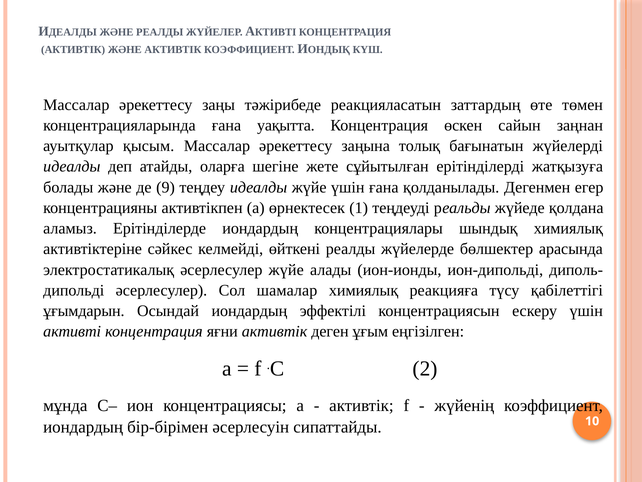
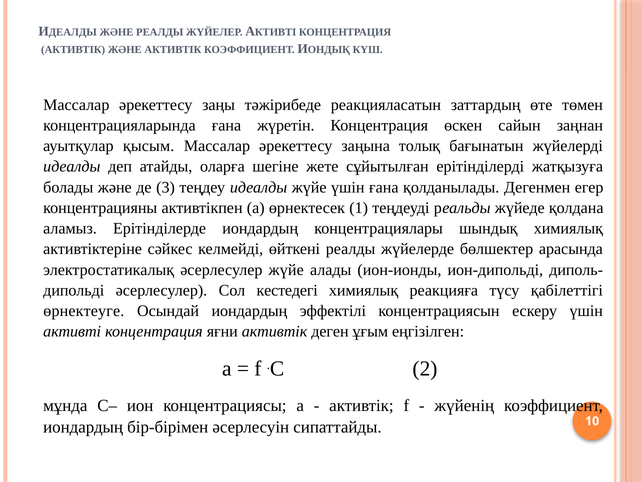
уақытта: уақытта -> жүретін
9: 9 -> 3
шамалар: шамалар -> кестедегі
ұғымдарын: ұғымдарын -> өрнектеуге
